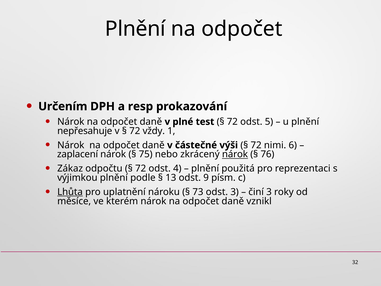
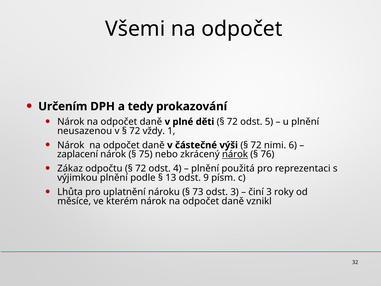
Plnění at (135, 29): Plnění -> Všemi
resp: resp -> tedy
test: test -> děti
nepřesahuje: nepřesahuje -> neusazenou
Lhůta underline: present -> none
